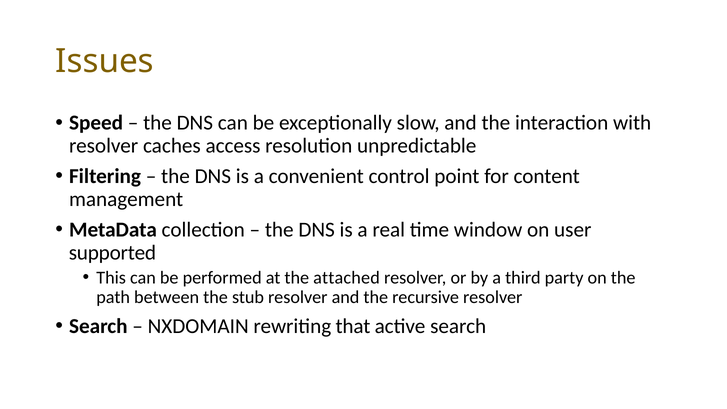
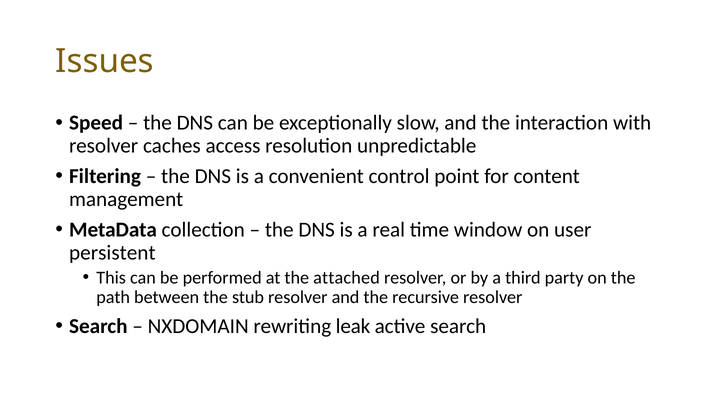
supported: supported -> persistent
that: that -> leak
